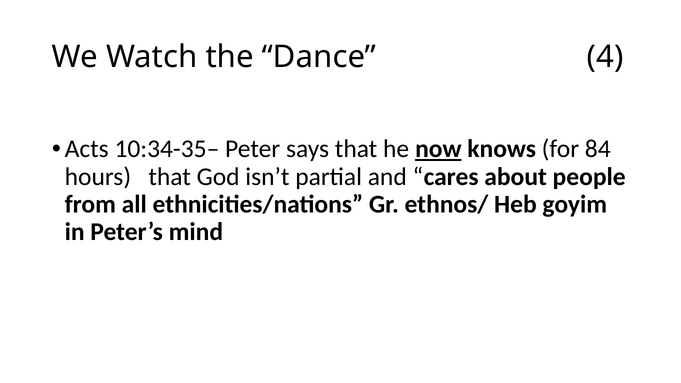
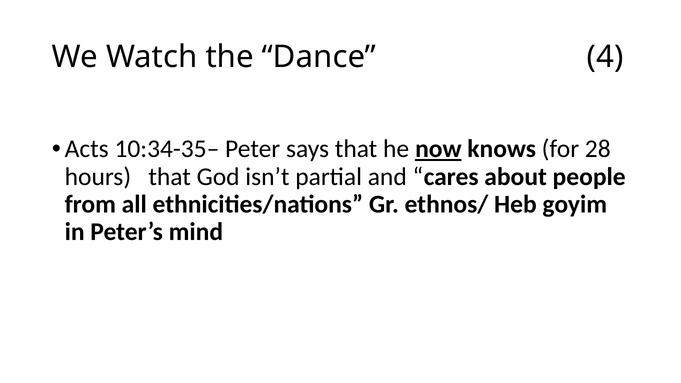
84: 84 -> 28
